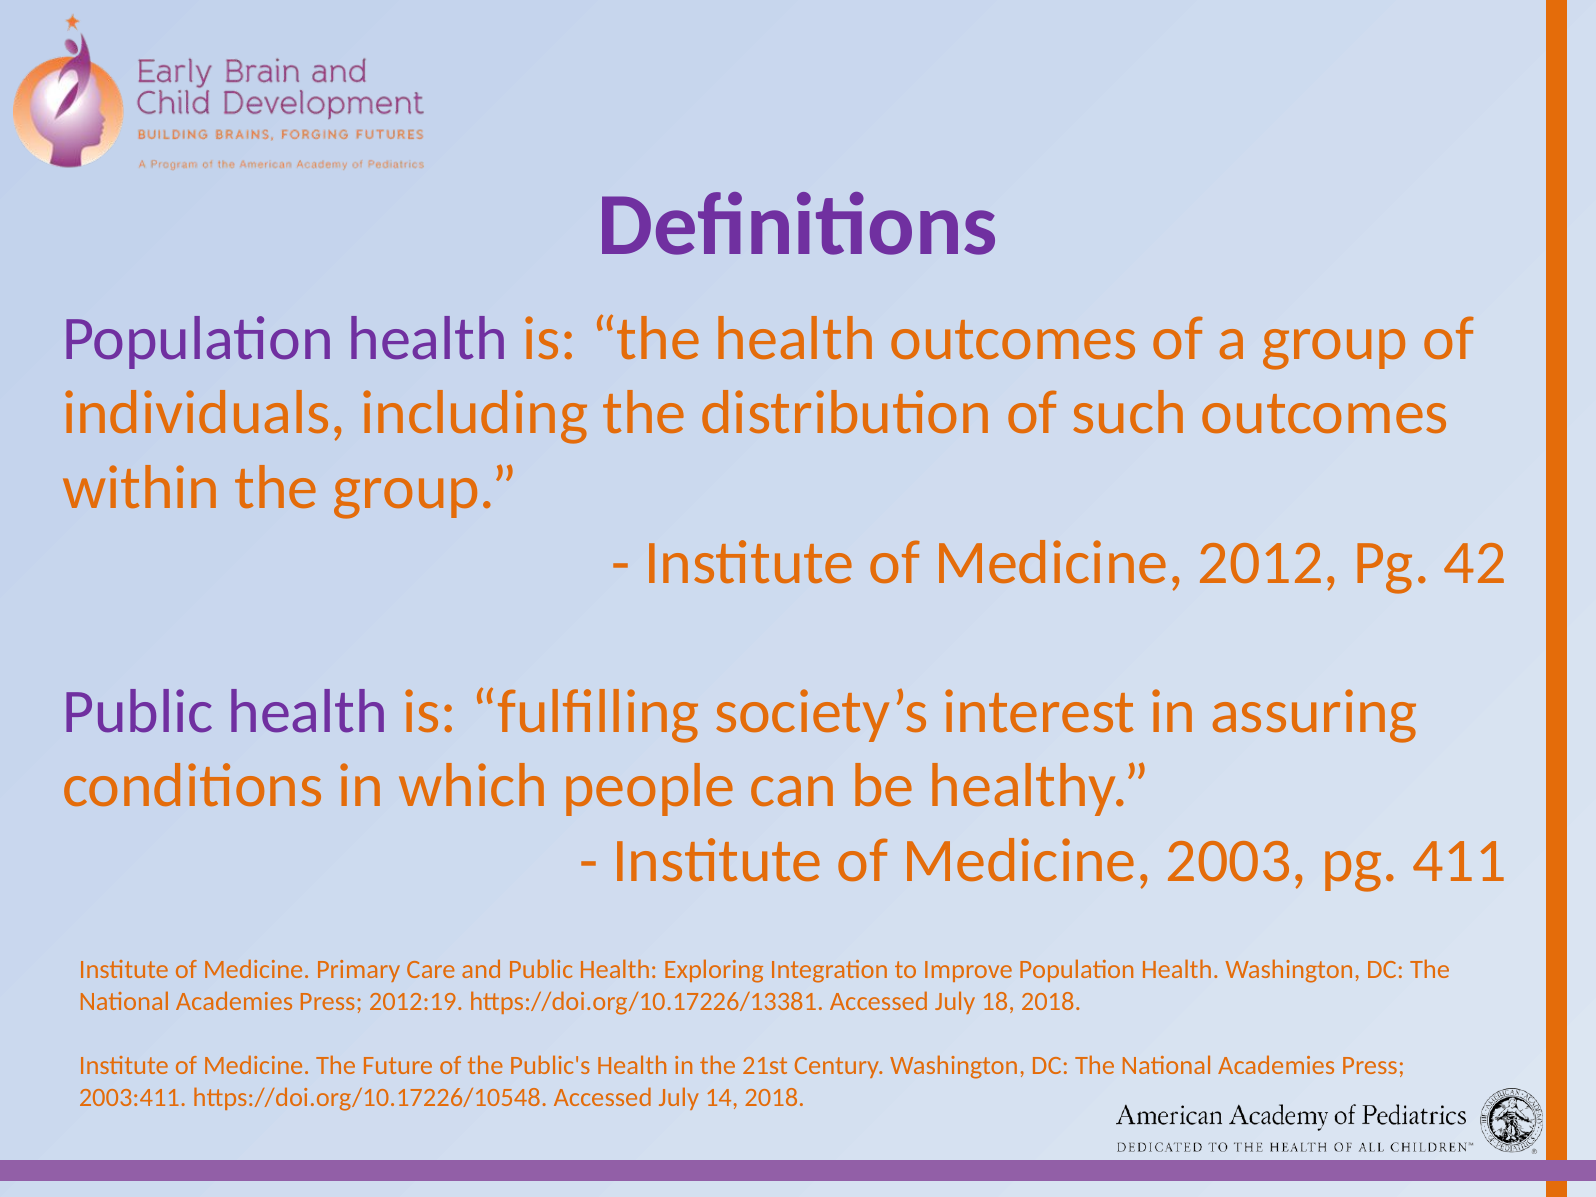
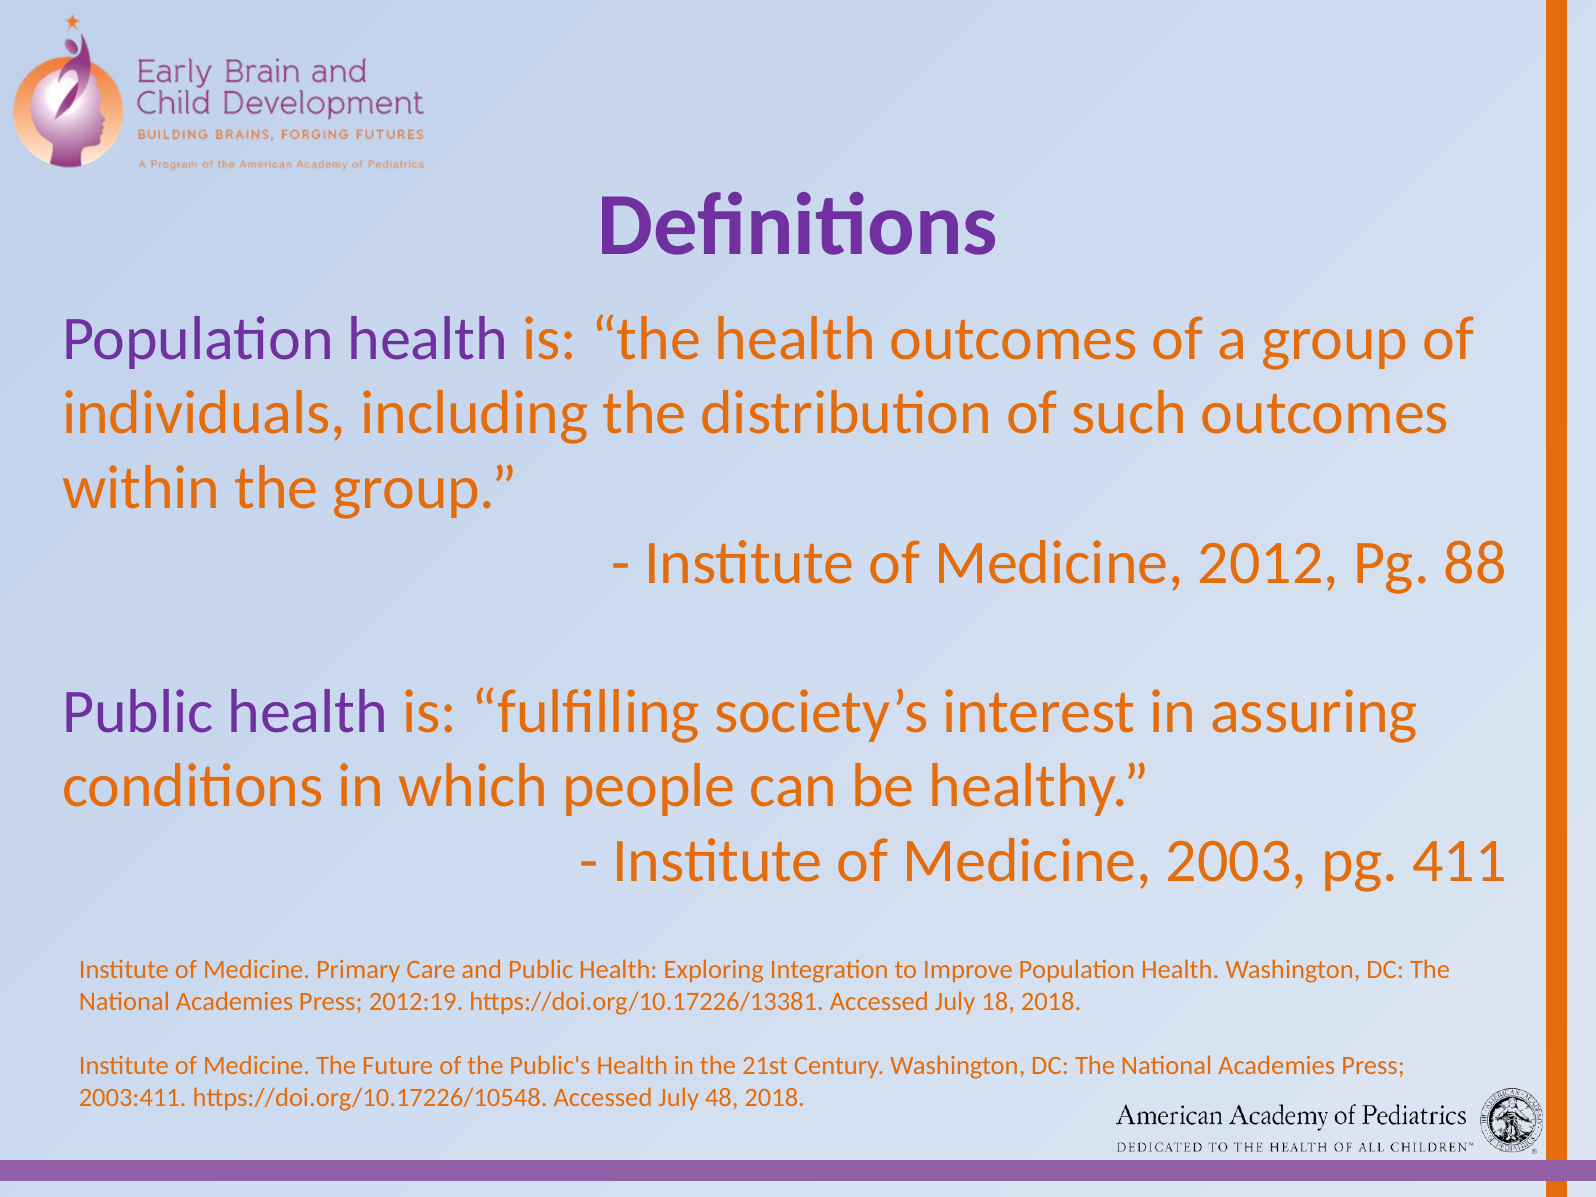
42: 42 -> 88
14: 14 -> 48
